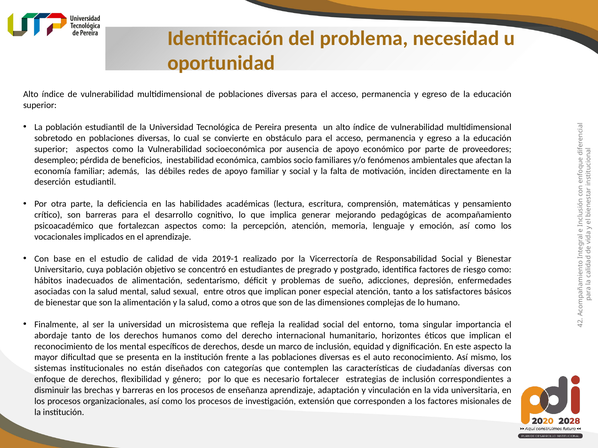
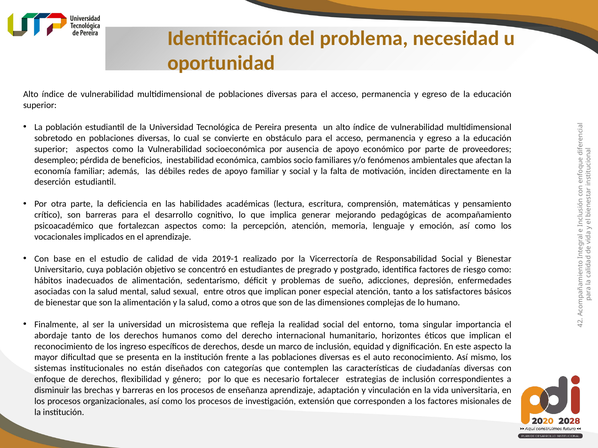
los mental: mental -> ingreso
